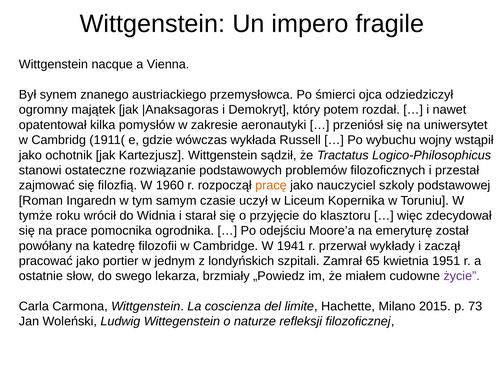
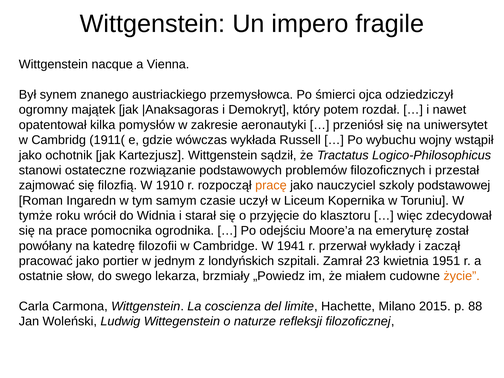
1960: 1960 -> 1910
65: 65 -> 23
życie colour: purple -> orange
73: 73 -> 88
